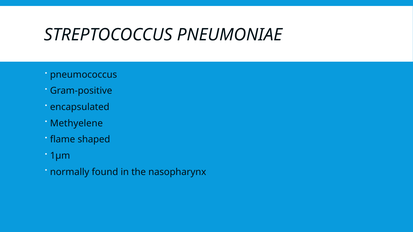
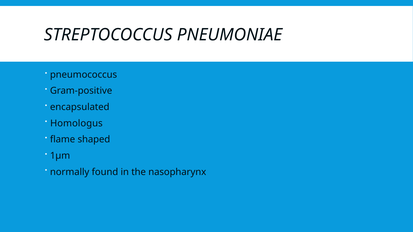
Methyelene: Methyelene -> Homologus
